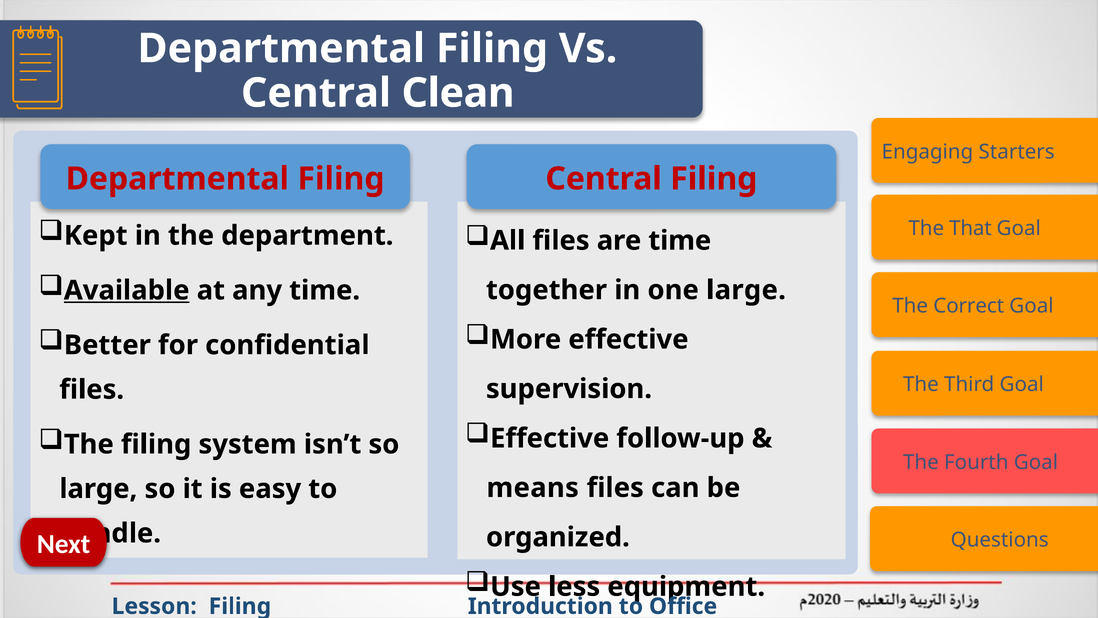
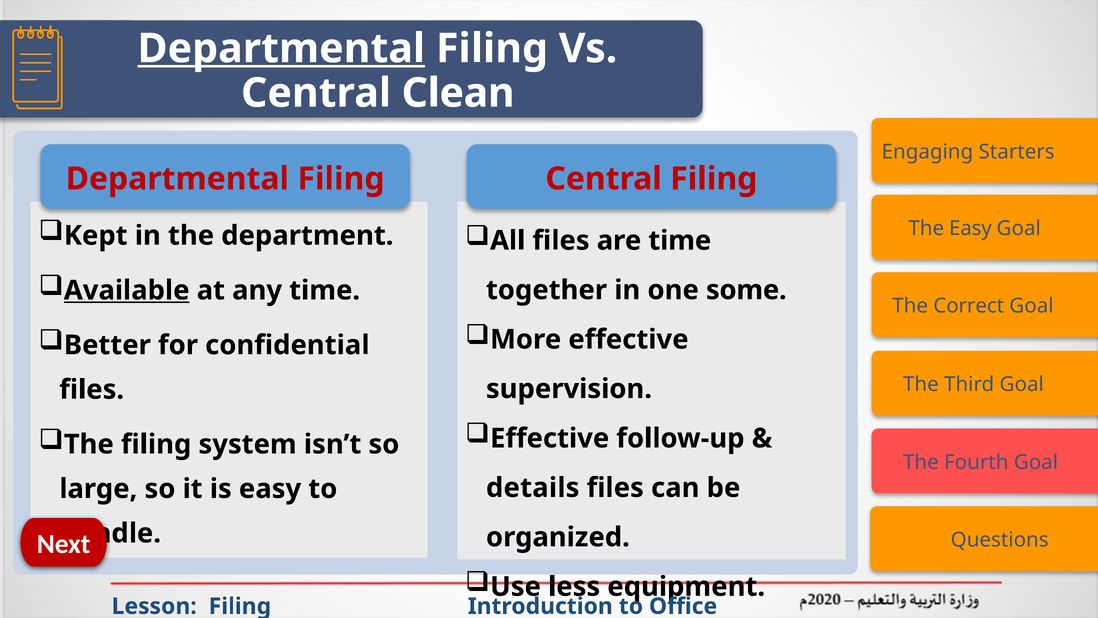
Departmental at (281, 49) underline: none -> present
The That: That -> Easy
one large: large -> some
means: means -> details
